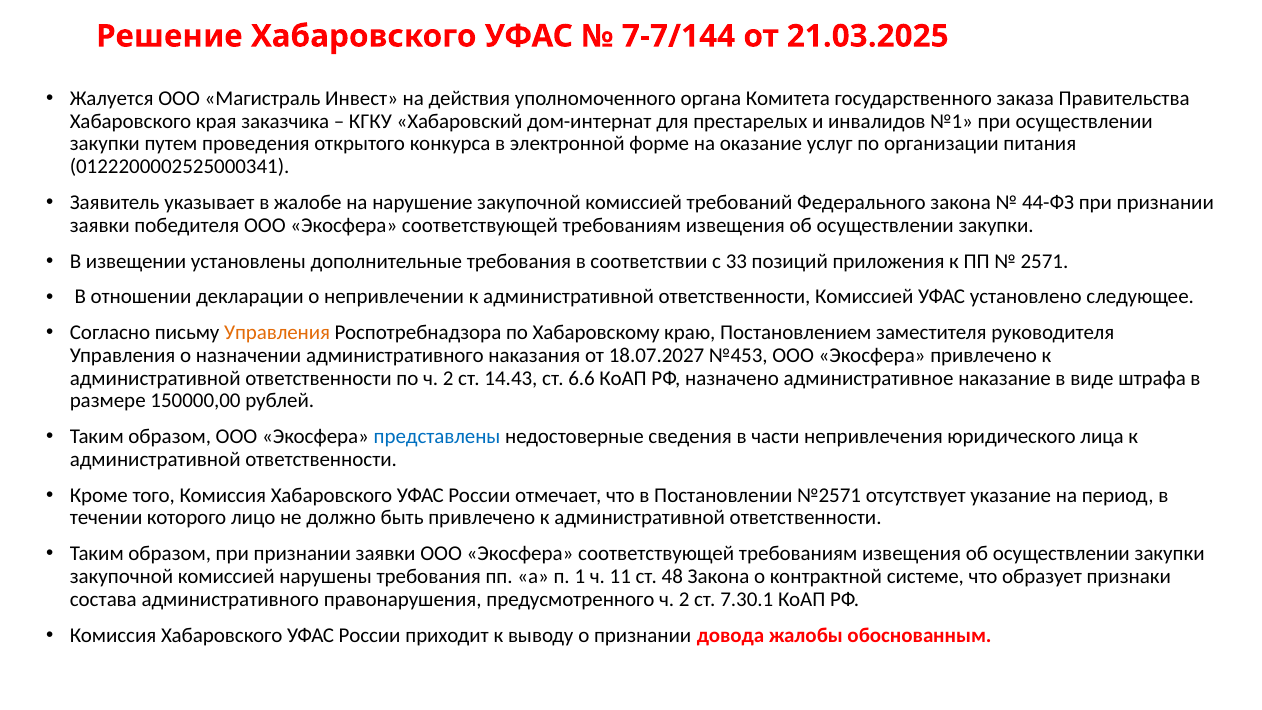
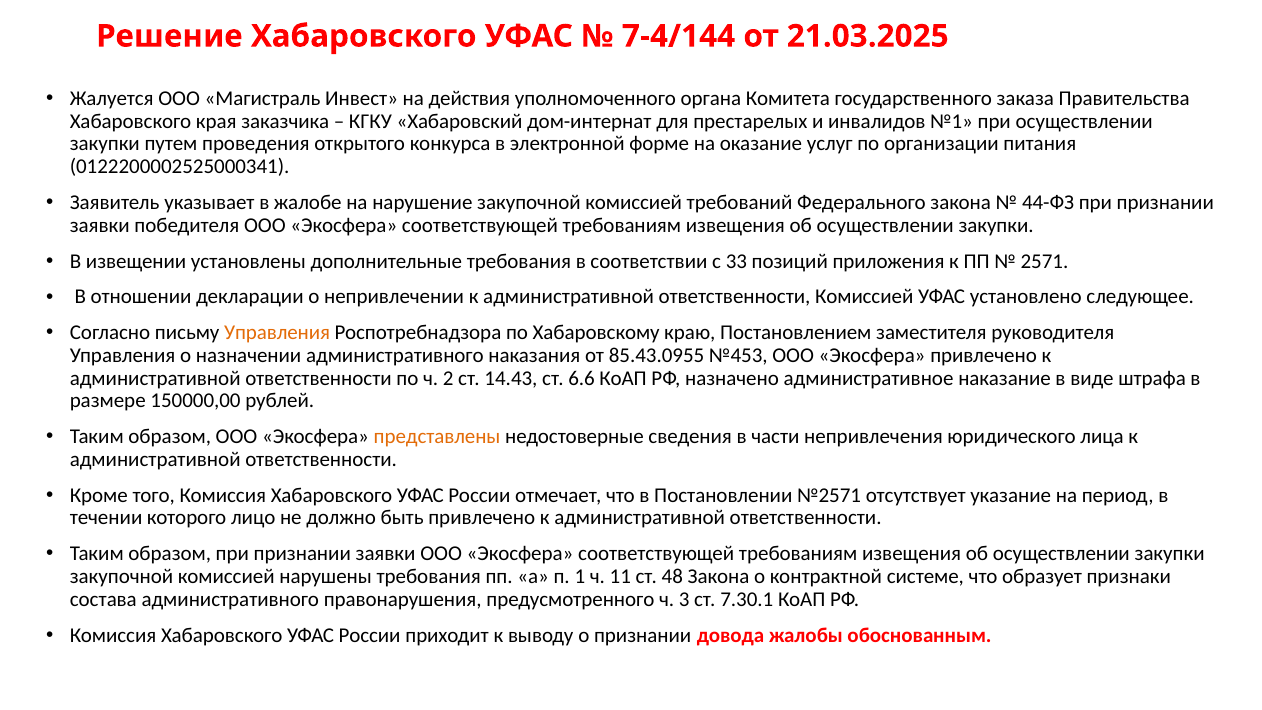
7-7/144: 7-7/144 -> 7-4/144
18.07.2027: 18.07.2027 -> 85.43.0955
представлены colour: blue -> orange
предусмотренного ч 2: 2 -> 3
